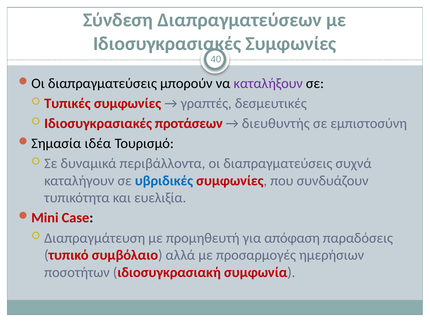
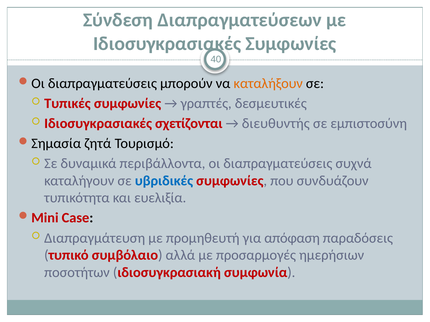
καταλήξουν colour: purple -> orange
προτάσεων: προτάσεων -> σχετίζονται
ιδέα: ιδέα -> ζητά
